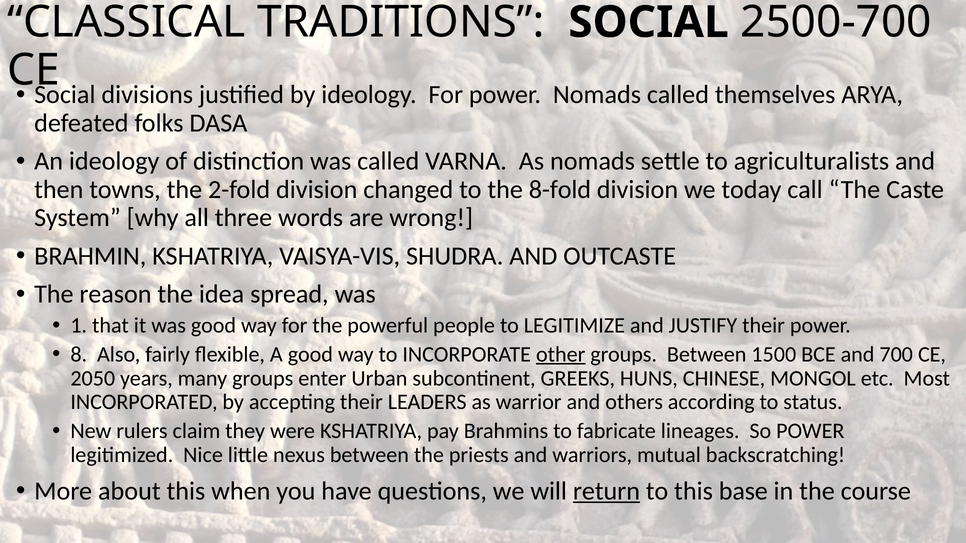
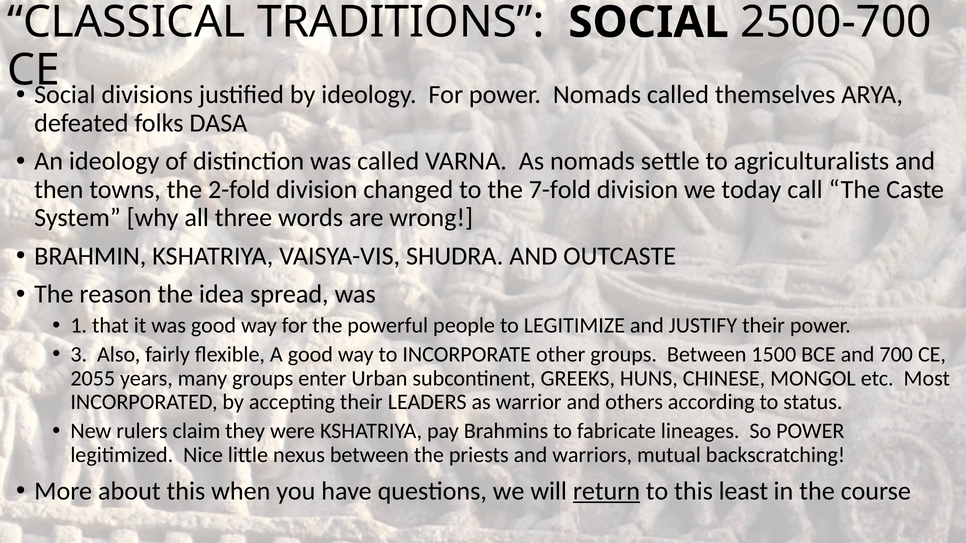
8-fold: 8-fold -> 7-fold
8: 8 -> 3
other underline: present -> none
2050: 2050 -> 2055
base: base -> least
